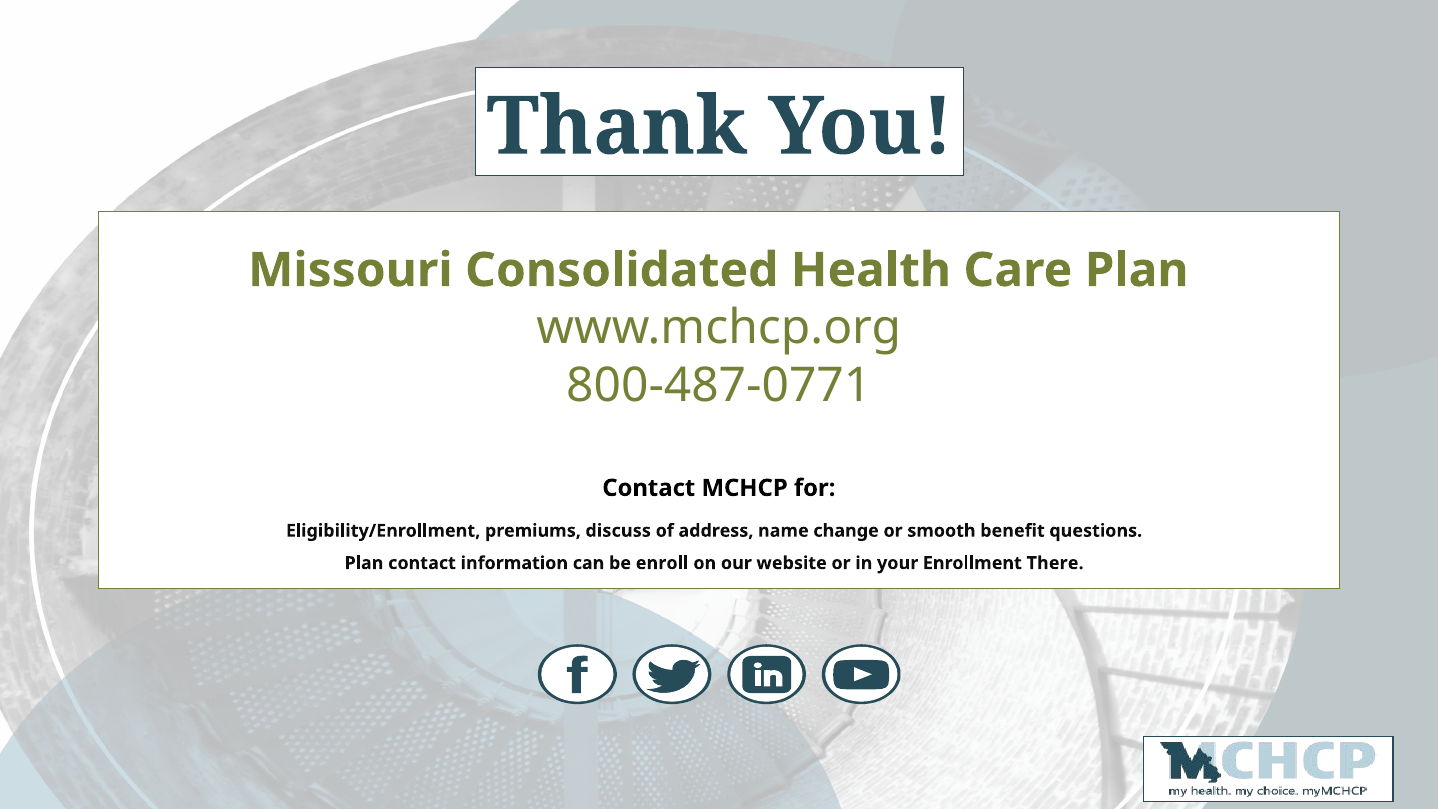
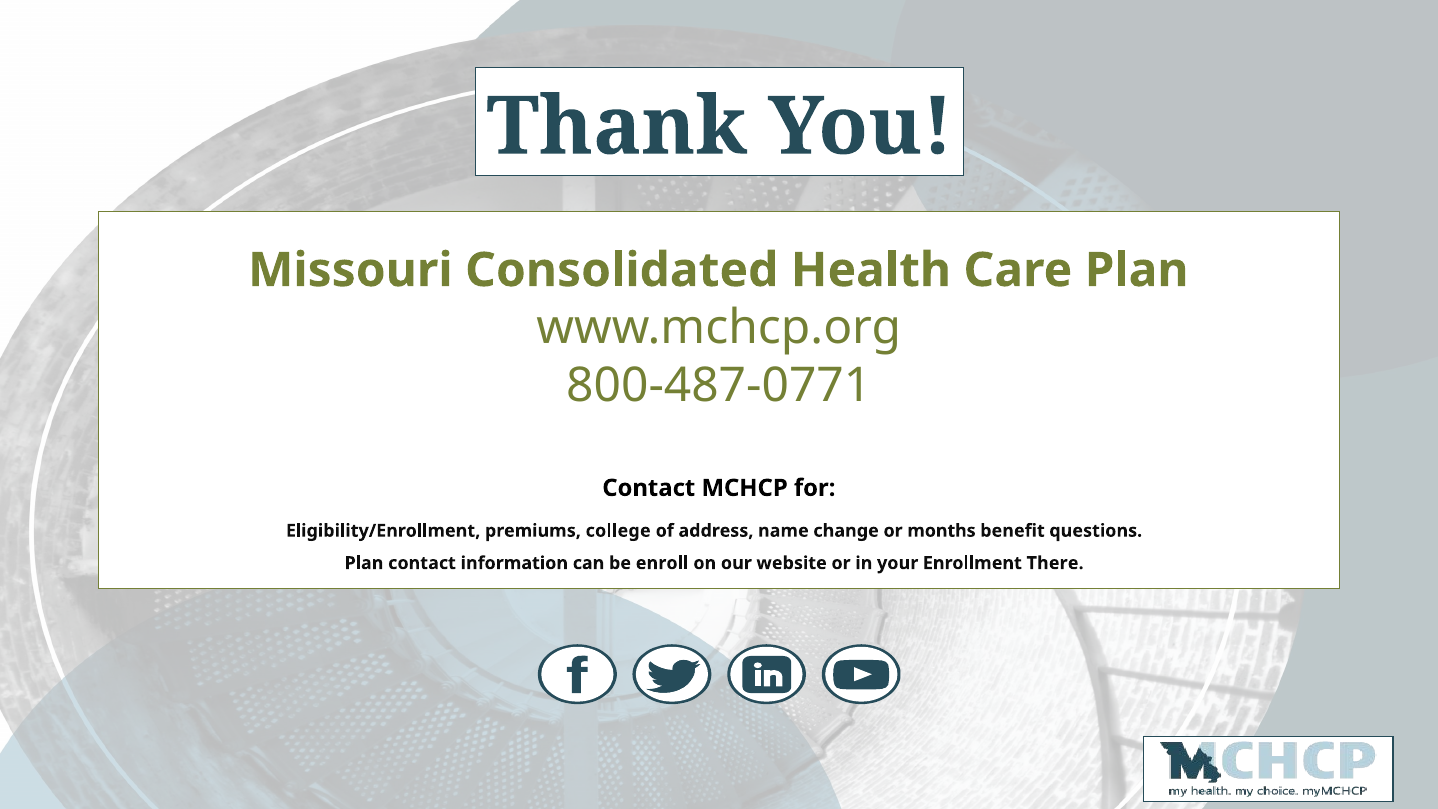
discuss: discuss -> college
smooth: smooth -> months
